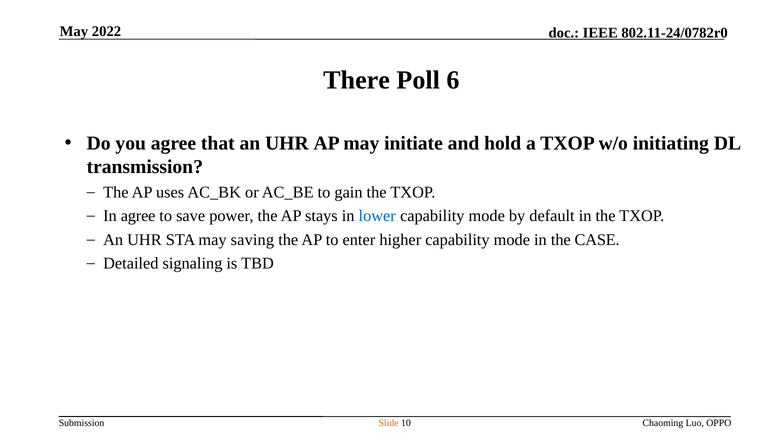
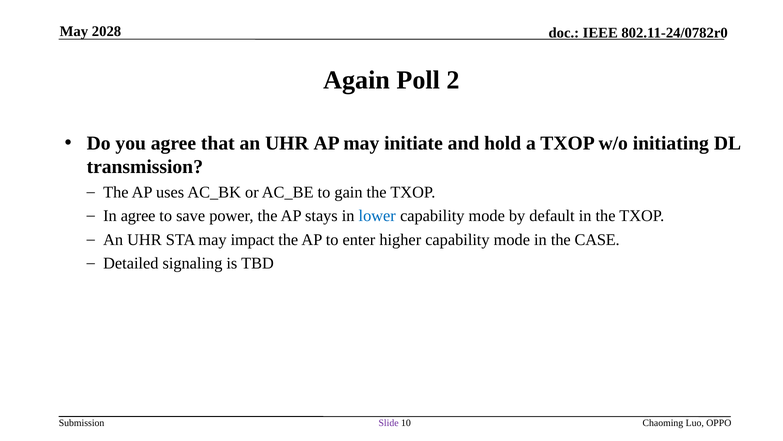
2022: 2022 -> 2028
There: There -> Again
6: 6 -> 2
saving: saving -> impact
Slide colour: orange -> purple
